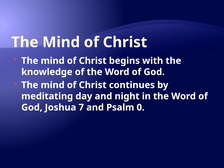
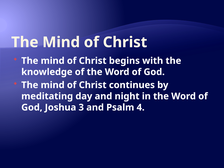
7: 7 -> 3
0: 0 -> 4
